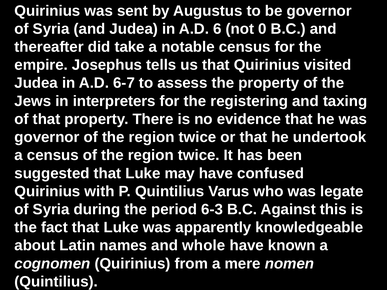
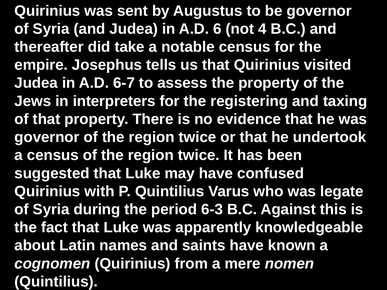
0: 0 -> 4
whole: whole -> saints
